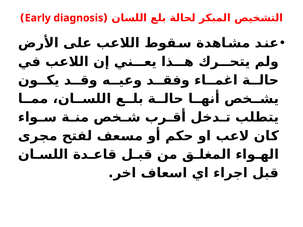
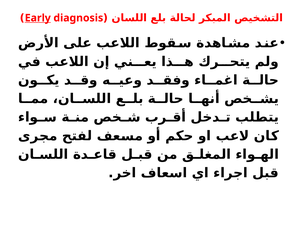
Early underline: none -> present
